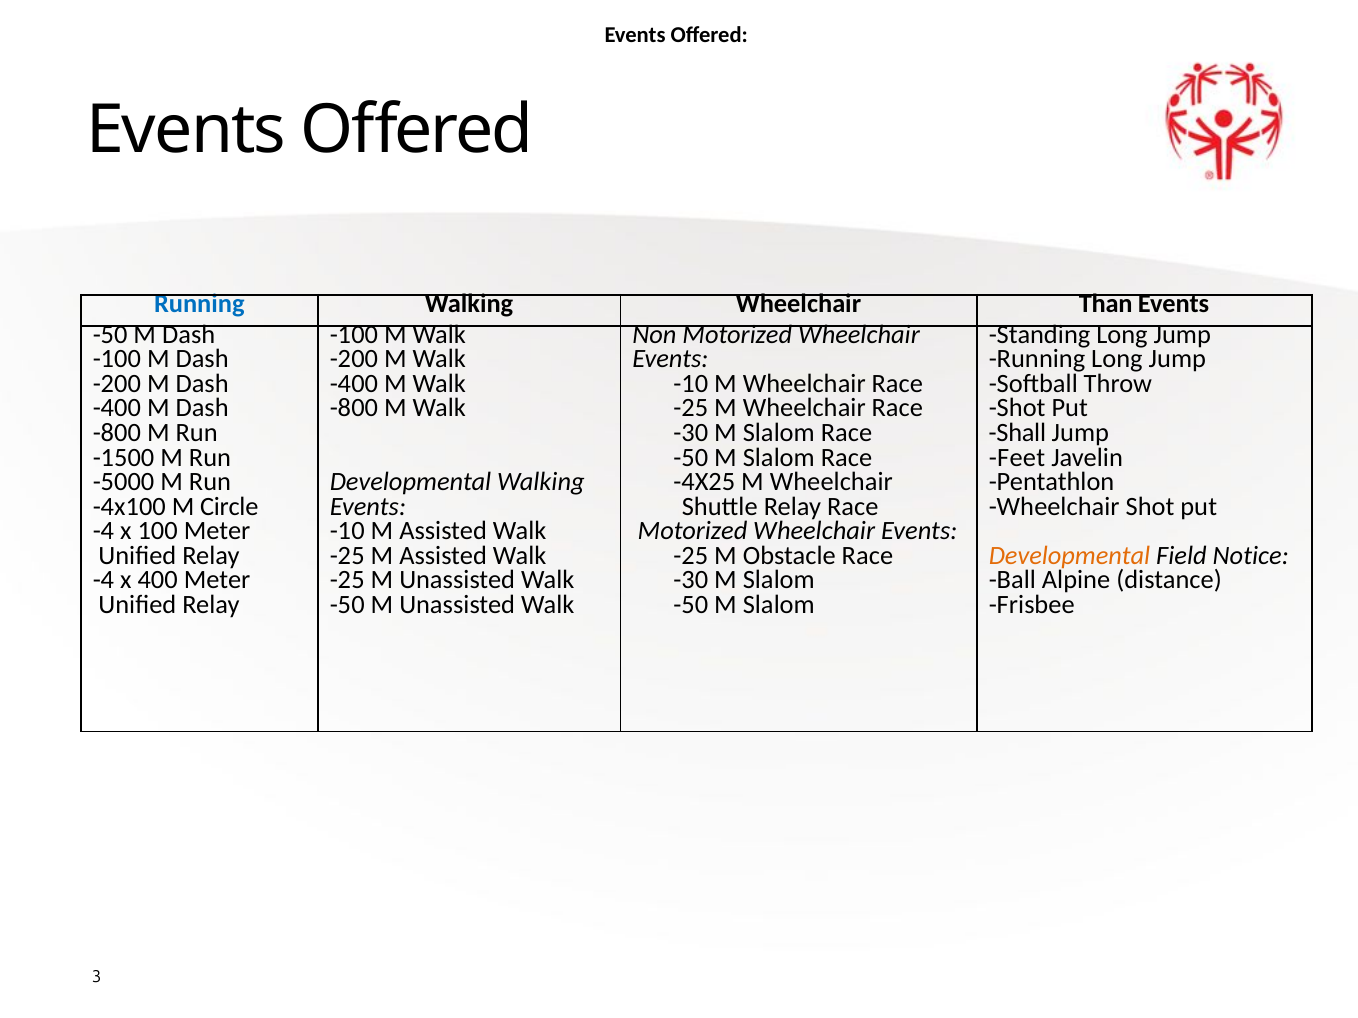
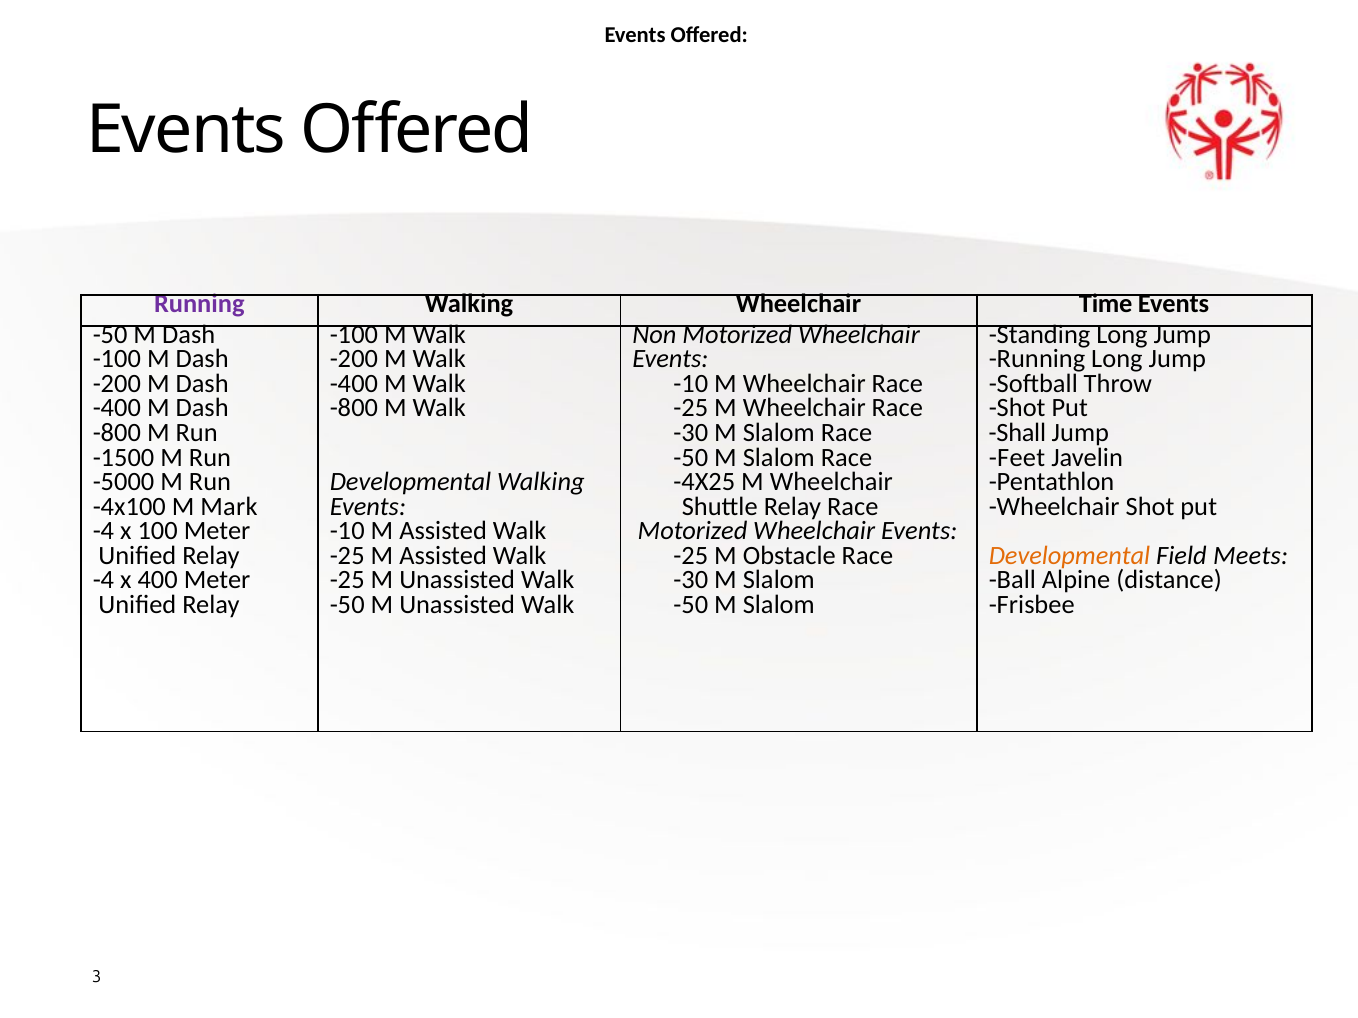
Running at (199, 304) colour: blue -> purple
Than: Than -> Time
Circle: Circle -> Mark
Notice: Notice -> Meets
